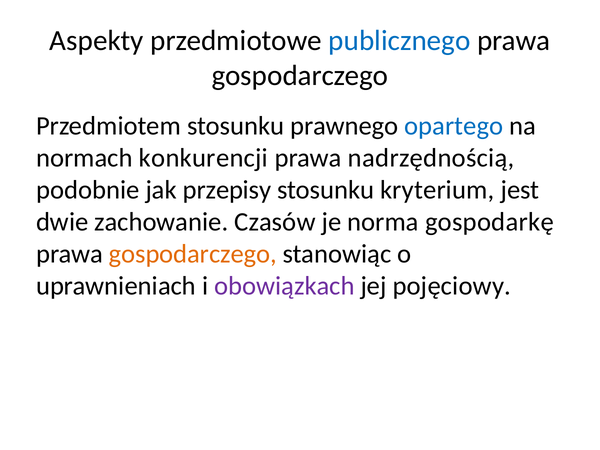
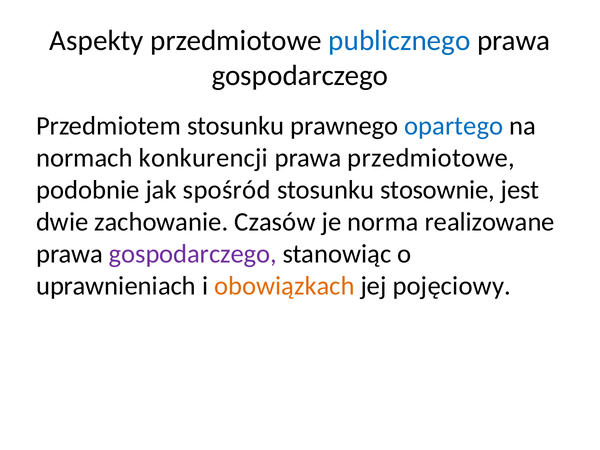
prawa nadrzędnością: nadrzędnością -> przedmiotowe
przepisy: przepisy -> spośród
kryterium: kryterium -> stosownie
gospodarkę: gospodarkę -> realizowane
gospodarczego at (193, 254) colour: orange -> purple
obowiązkach colour: purple -> orange
